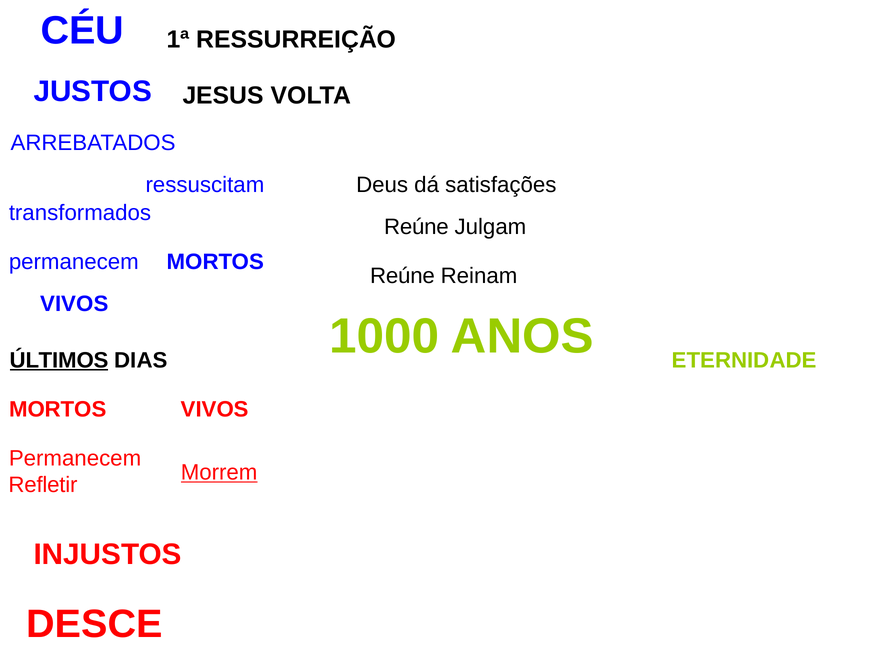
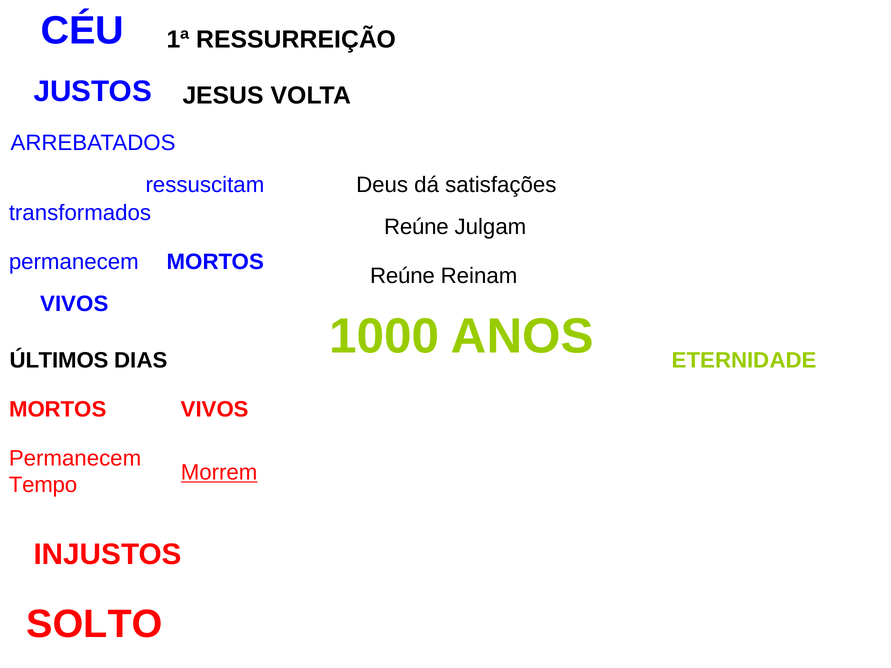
ÚLTIMOS underline: present -> none
Refletir: Refletir -> Tempo
DESCE: DESCE -> SOLTO
